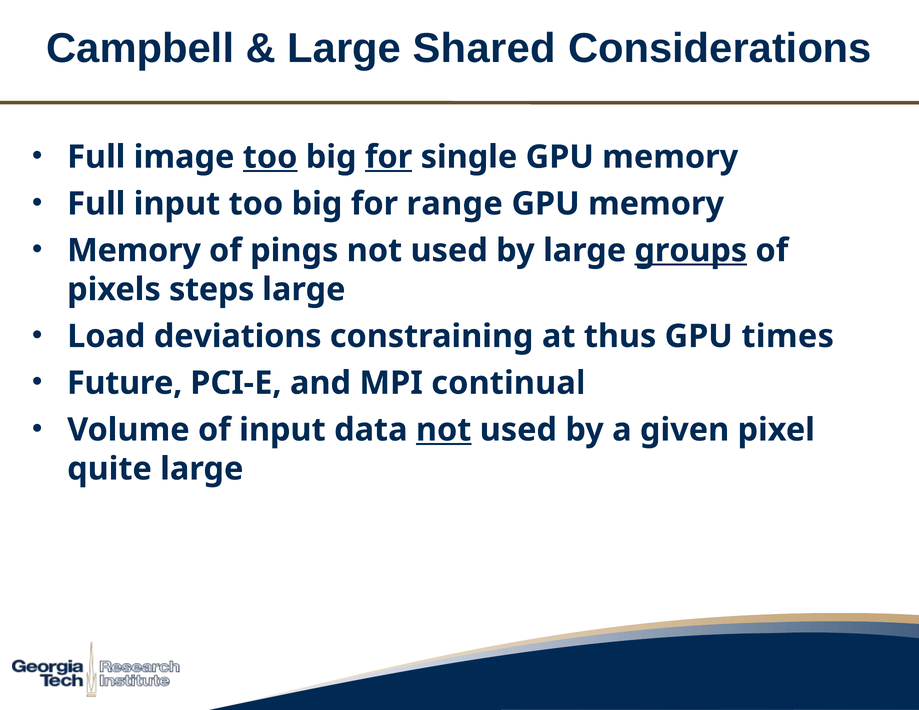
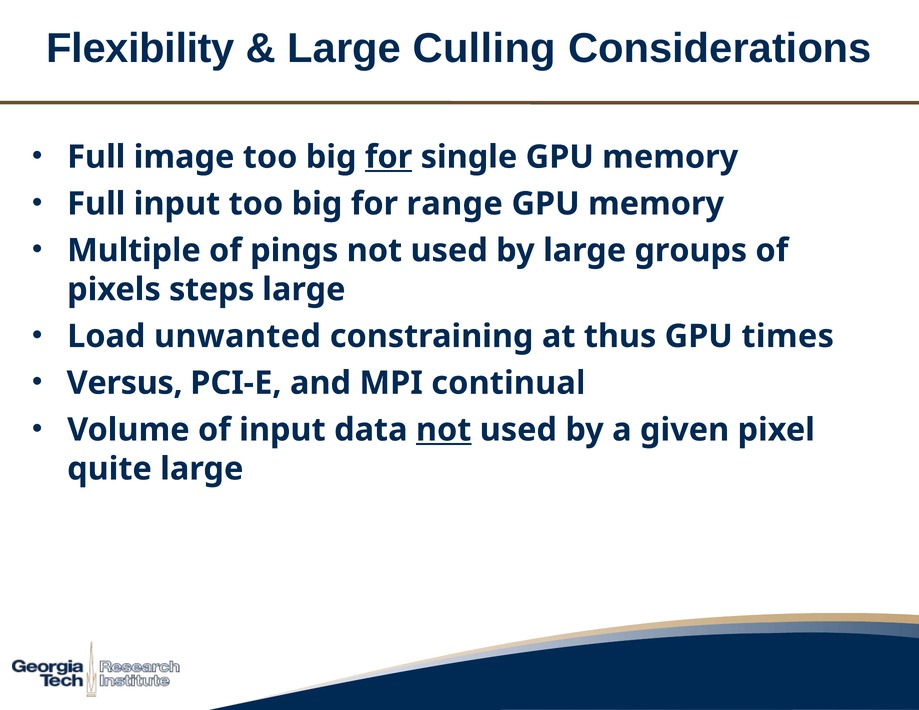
Campbell: Campbell -> Flexibility
Shared: Shared -> Culling
too at (270, 157) underline: present -> none
Memory at (134, 251): Memory -> Multiple
groups underline: present -> none
deviations: deviations -> unwanted
Future: Future -> Versus
